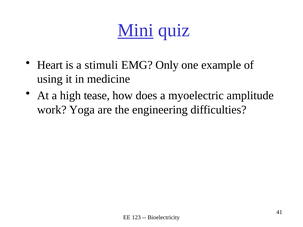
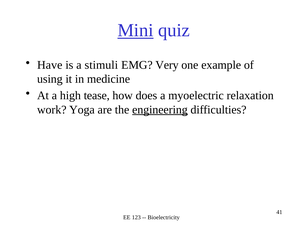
Heart: Heart -> Have
Only: Only -> Very
amplitude: amplitude -> relaxation
engineering underline: none -> present
